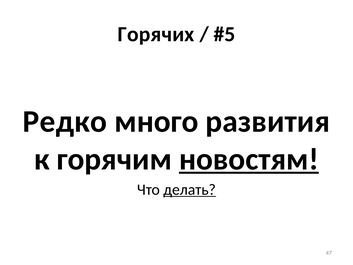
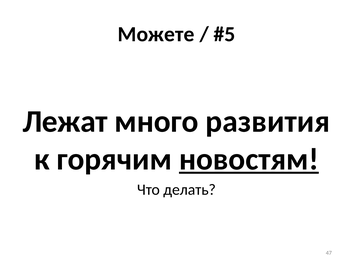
Горячих: Горячих -> Можете
Редко: Редко -> Лежат
делать underline: present -> none
